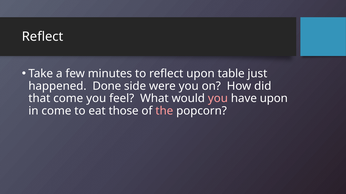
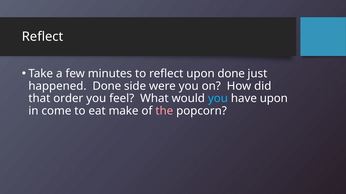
upon table: table -> done
that come: come -> order
you at (218, 99) colour: pink -> light blue
those: those -> make
